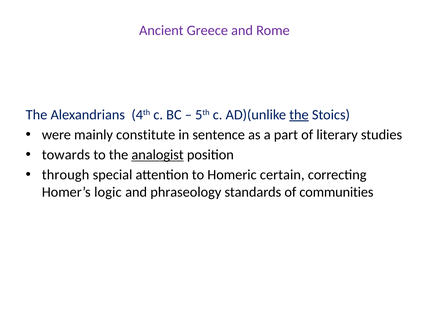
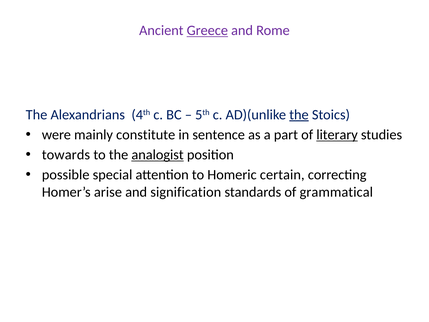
Greece underline: none -> present
literary underline: none -> present
through: through -> possible
logic: logic -> arise
phraseology: phraseology -> signification
communities: communities -> grammatical
